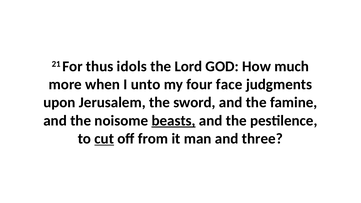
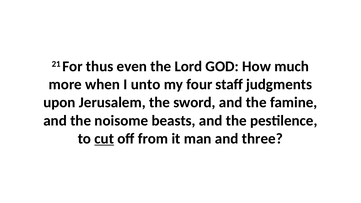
idols: idols -> even
face: face -> staff
beasts underline: present -> none
